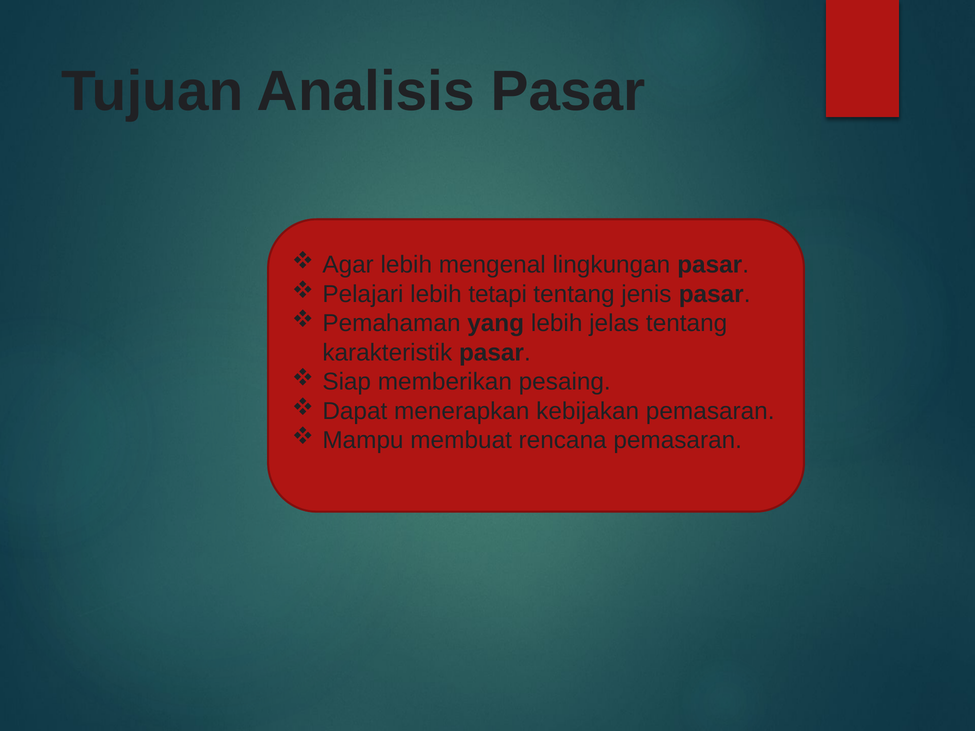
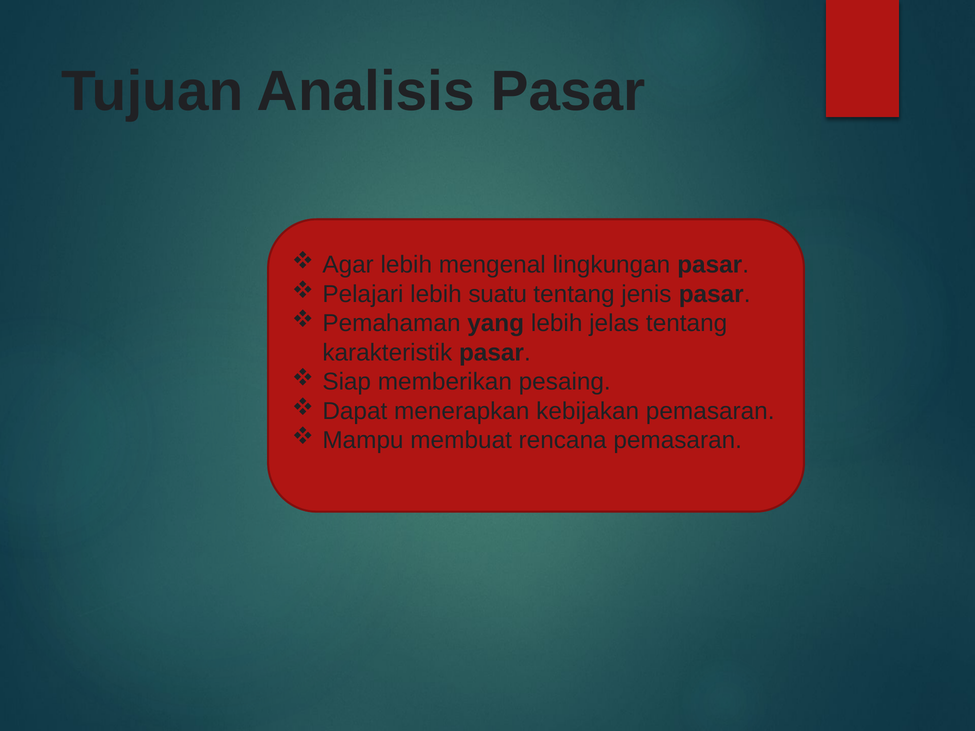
tetapi: tetapi -> suatu
